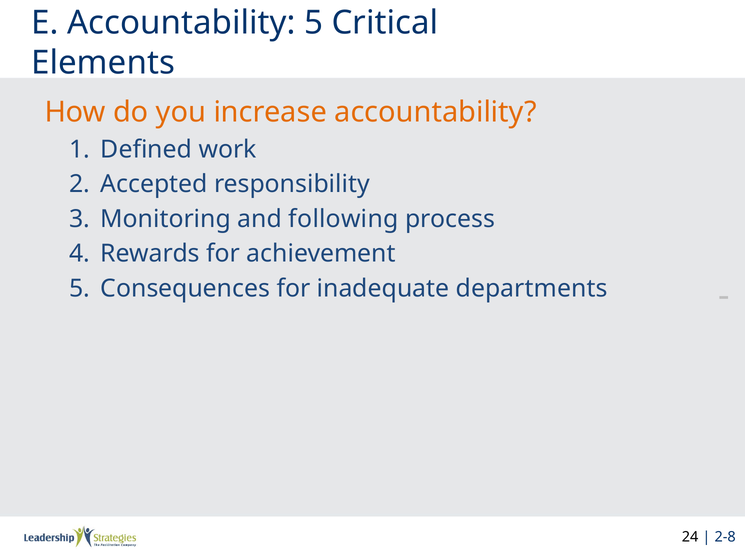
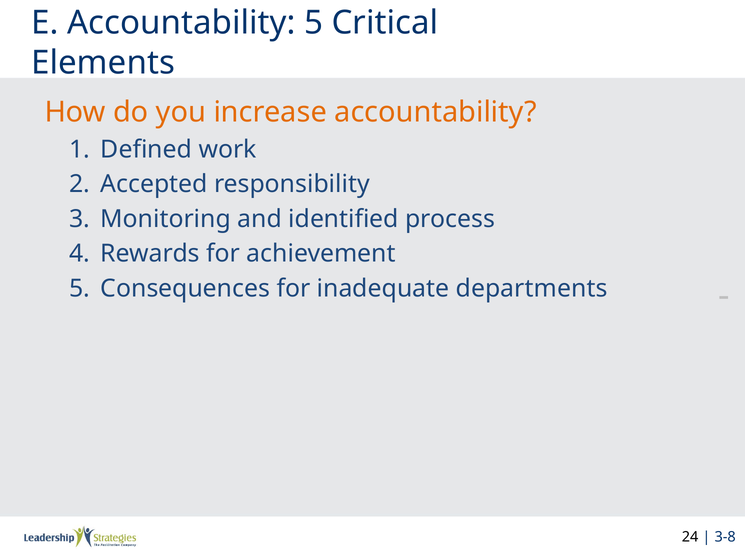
following: following -> identified
2-8: 2-8 -> 3-8
